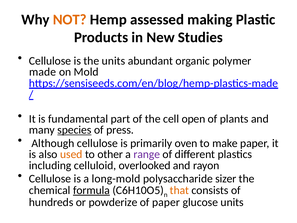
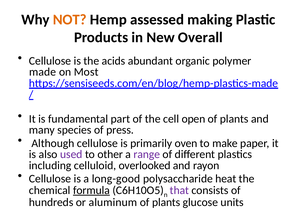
Studies: Studies -> Overall
the units: units -> acids
Mold: Mold -> Most
species underline: present -> none
used colour: orange -> purple
long-mold: long-mold -> long-good
sizer: sizer -> heat
that colour: orange -> purple
powderize: powderize -> aluminum
paper at (166, 202): paper -> plants
